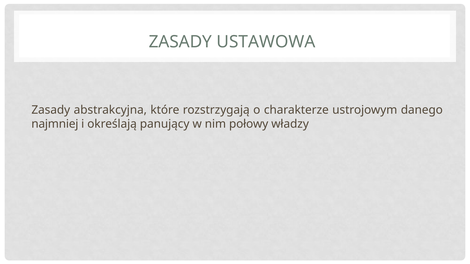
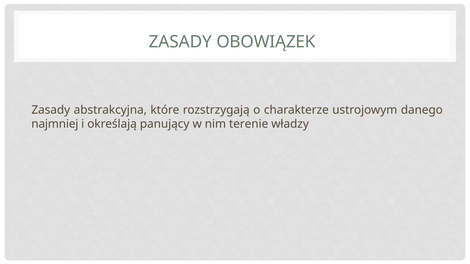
USTAWOWA: USTAWOWA -> OBOWIĄZEK
połowy: połowy -> terenie
